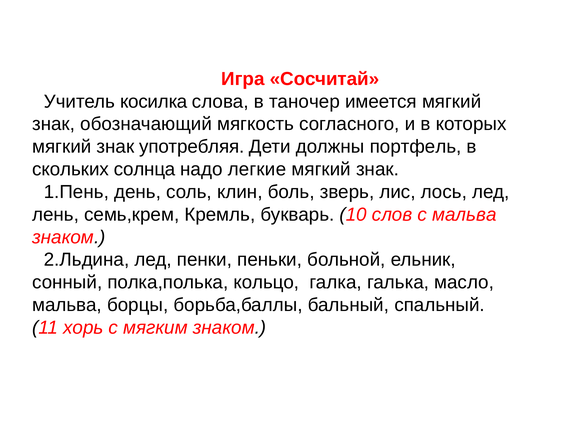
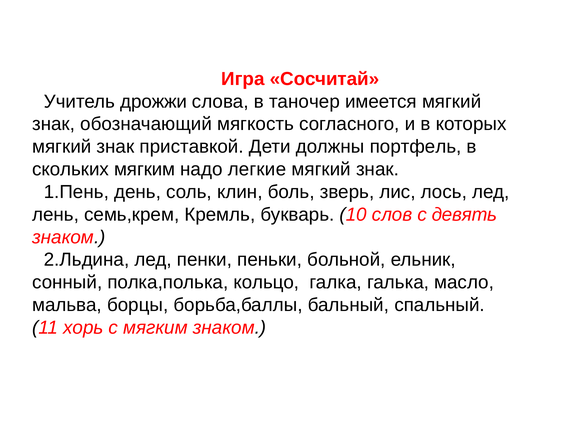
косилка: косилка -> дрожжи
употребляя: употребляя -> приставкой
скольких солнца: солнца -> мягким
с мальва: мальва -> девять
